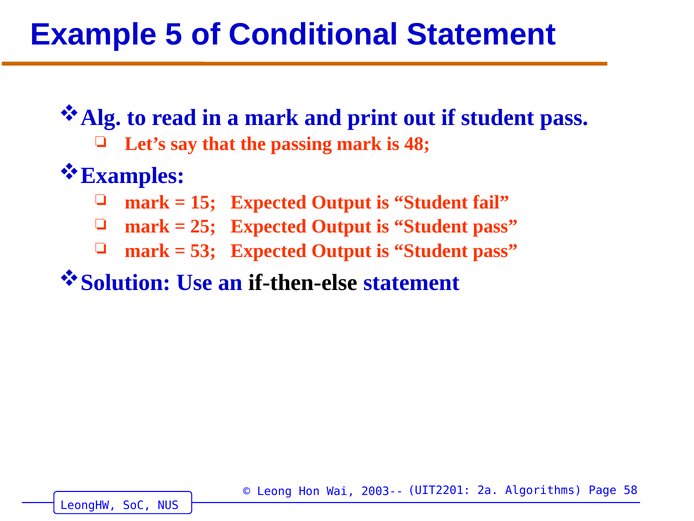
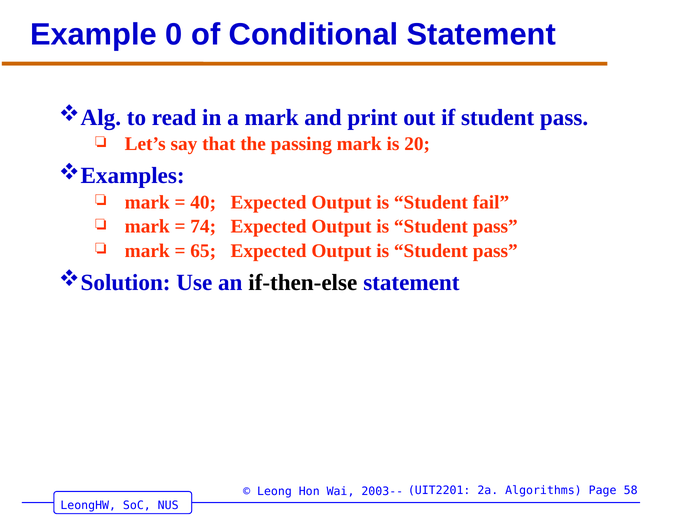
5: 5 -> 0
48: 48 -> 20
15: 15 -> 40
25: 25 -> 74
53: 53 -> 65
